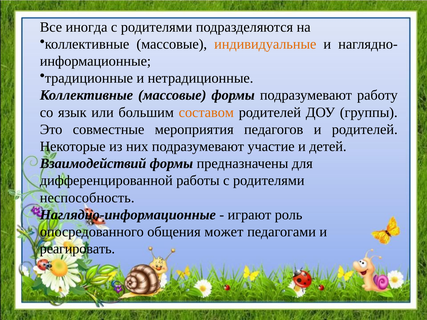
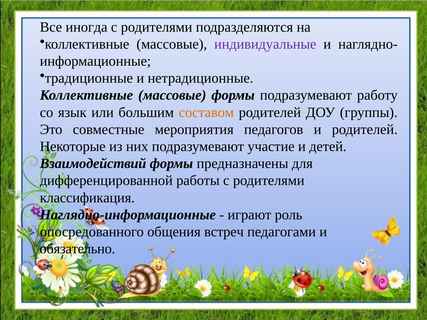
индивидуальные colour: orange -> purple
неспособность: неспособность -> классификация
может: может -> встреч
реагировать: реагировать -> обязательно
